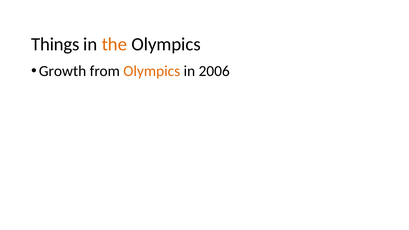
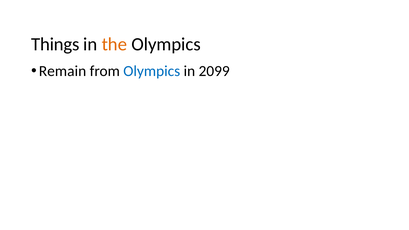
Growth: Growth -> Remain
Olympics at (152, 71) colour: orange -> blue
2006: 2006 -> 2099
